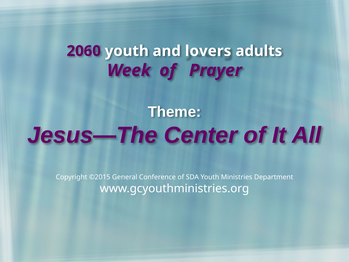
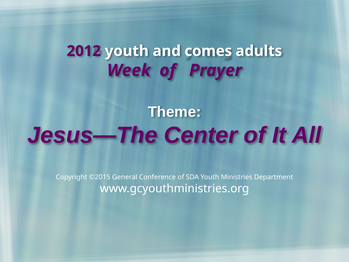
2060: 2060 -> 2012
lovers: lovers -> comes
